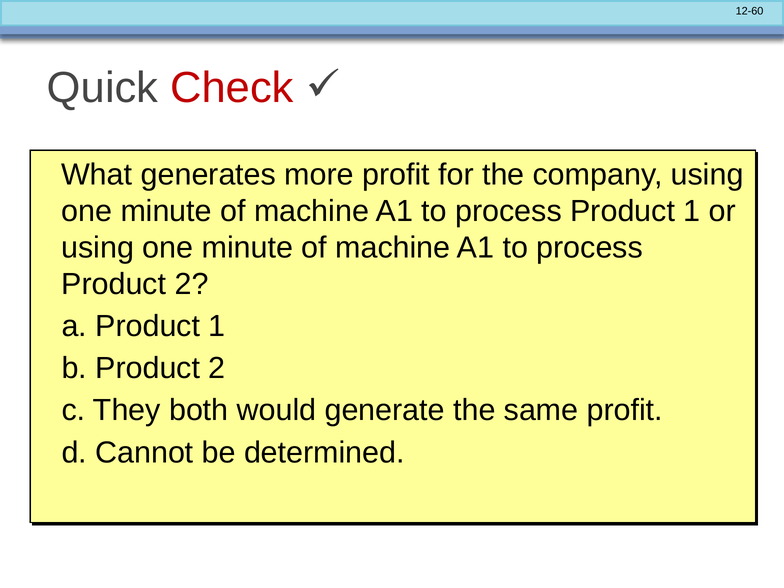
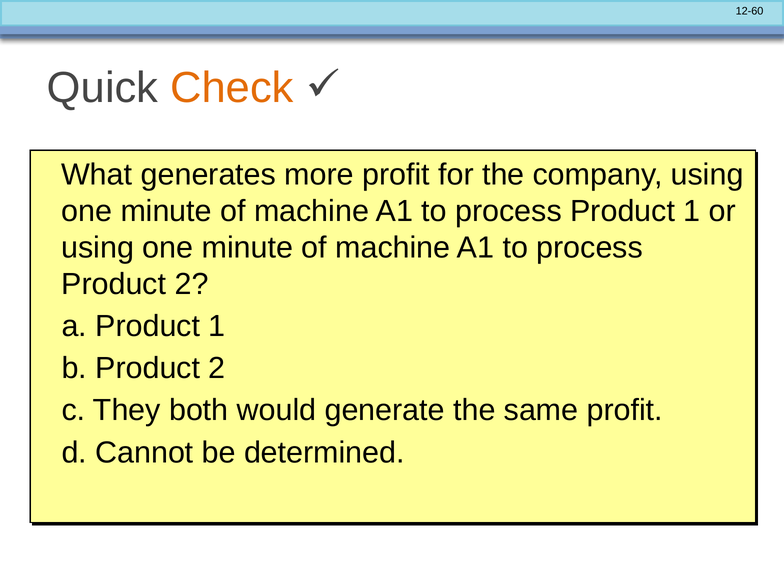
Check colour: red -> orange
